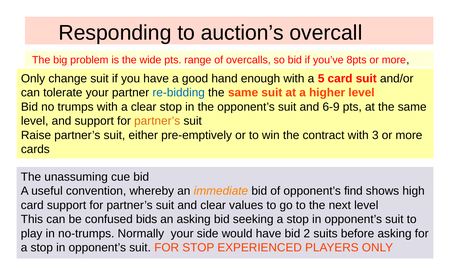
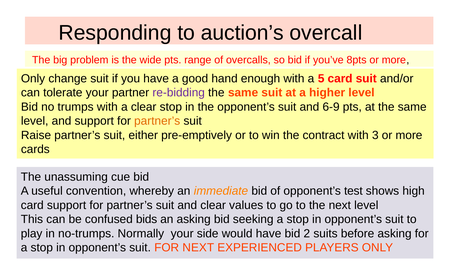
re-bidding colour: blue -> purple
find: find -> test
FOR STOP: STOP -> NEXT
